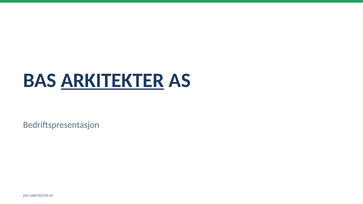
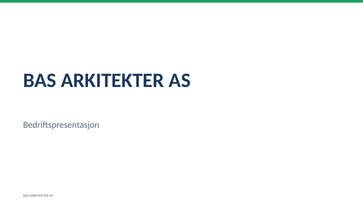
ARKITEKTER at (112, 81) underline: present -> none
